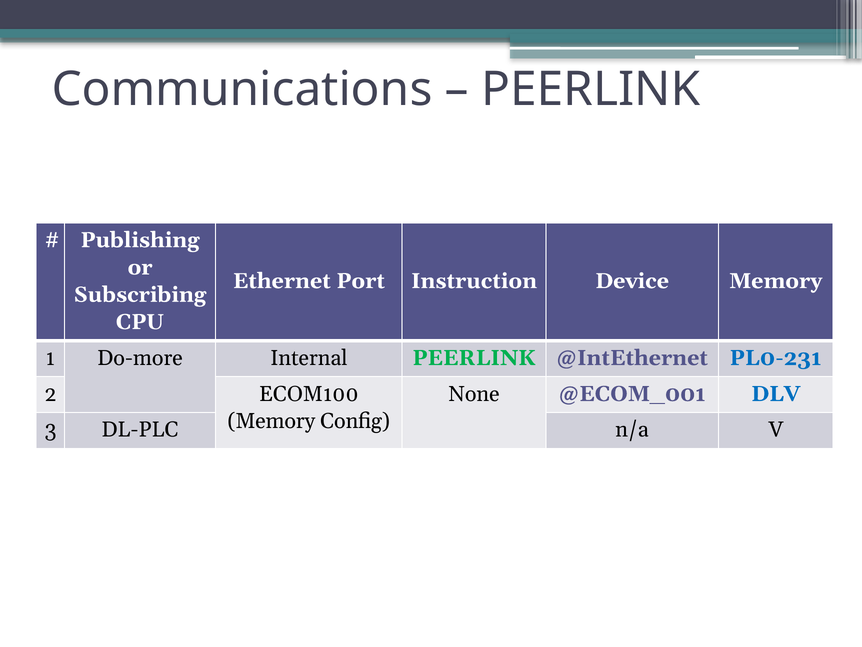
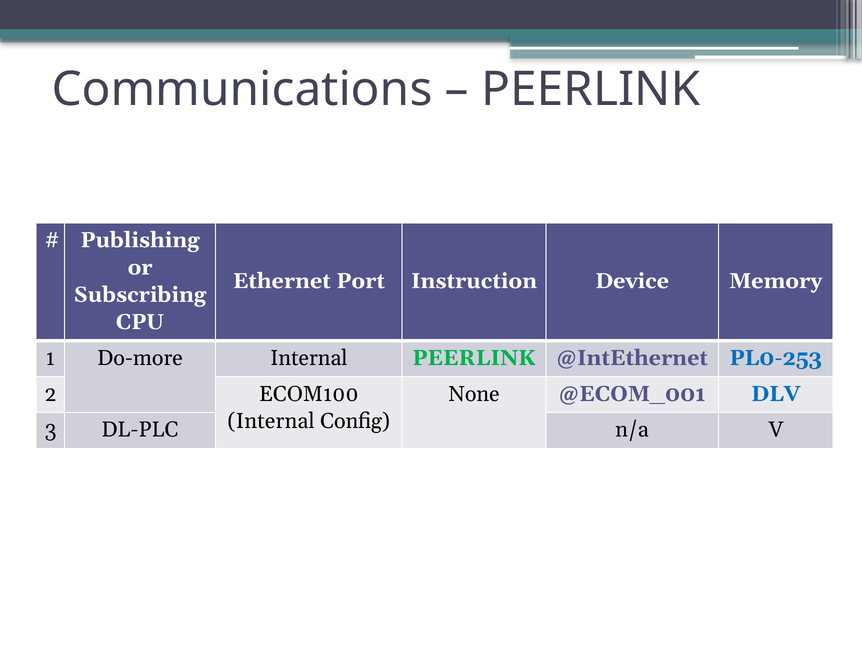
PL0-231: PL0-231 -> PL0-253
Memory at (271, 421): Memory -> Internal
